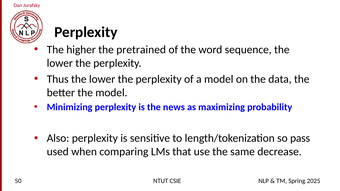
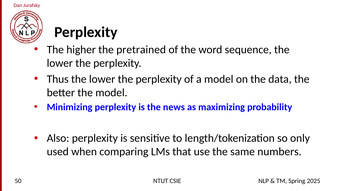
pass: pass -> only
decrease: decrease -> numbers
